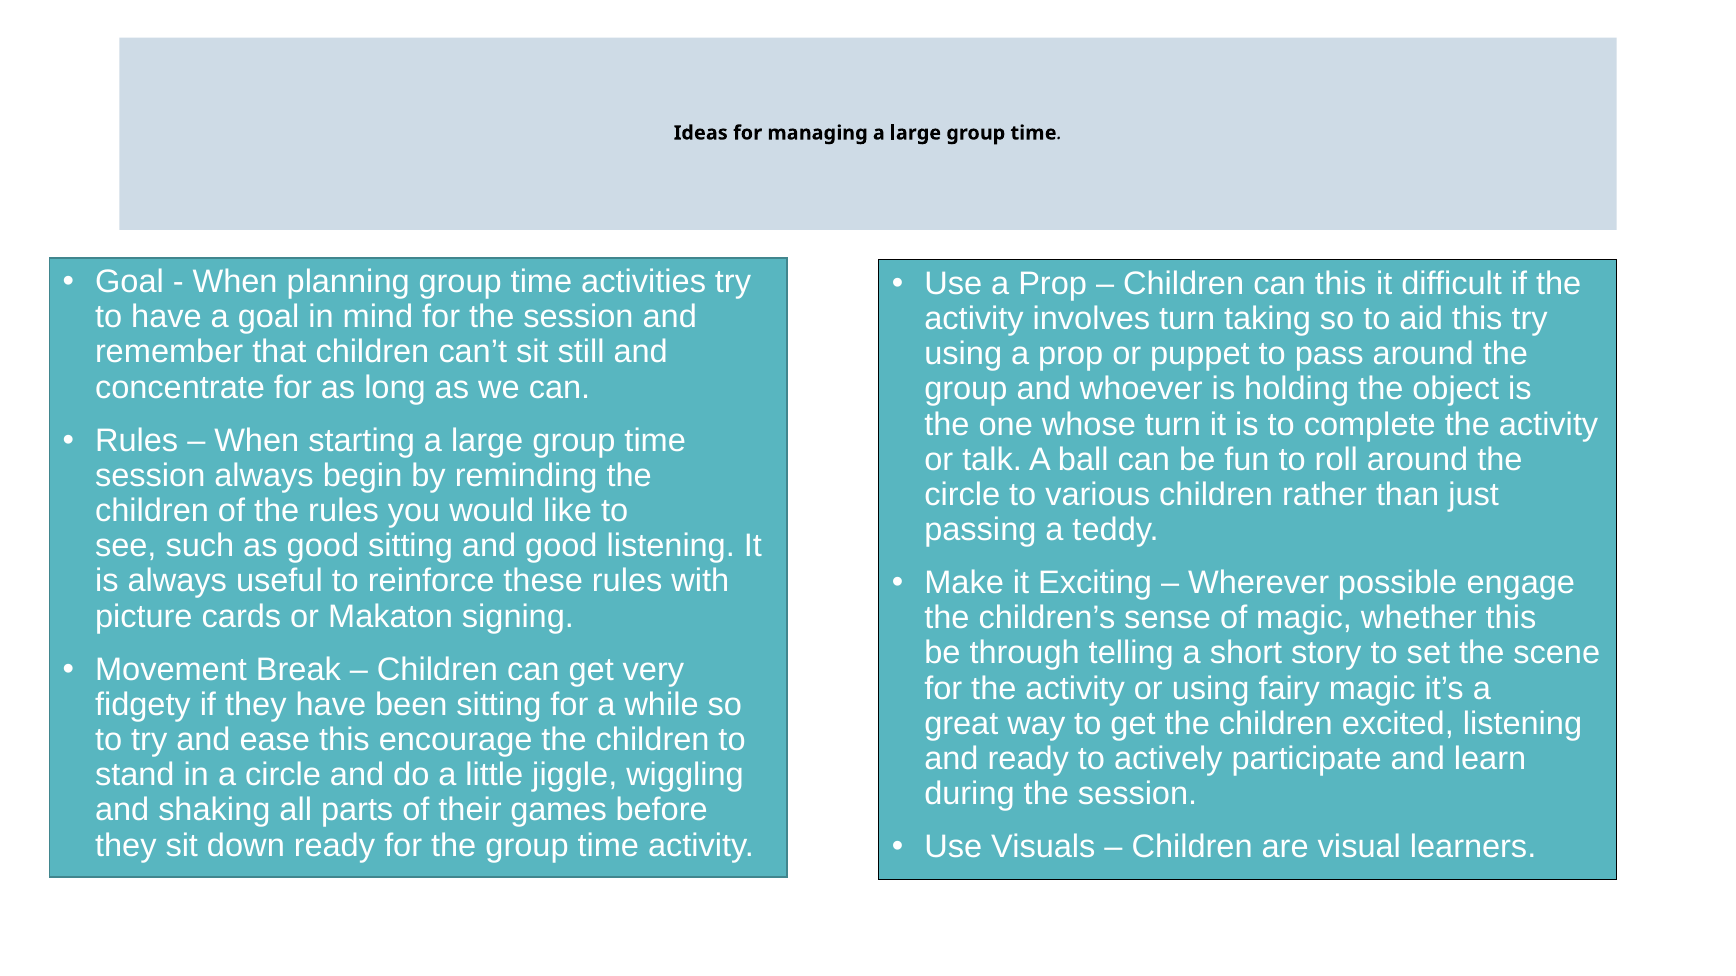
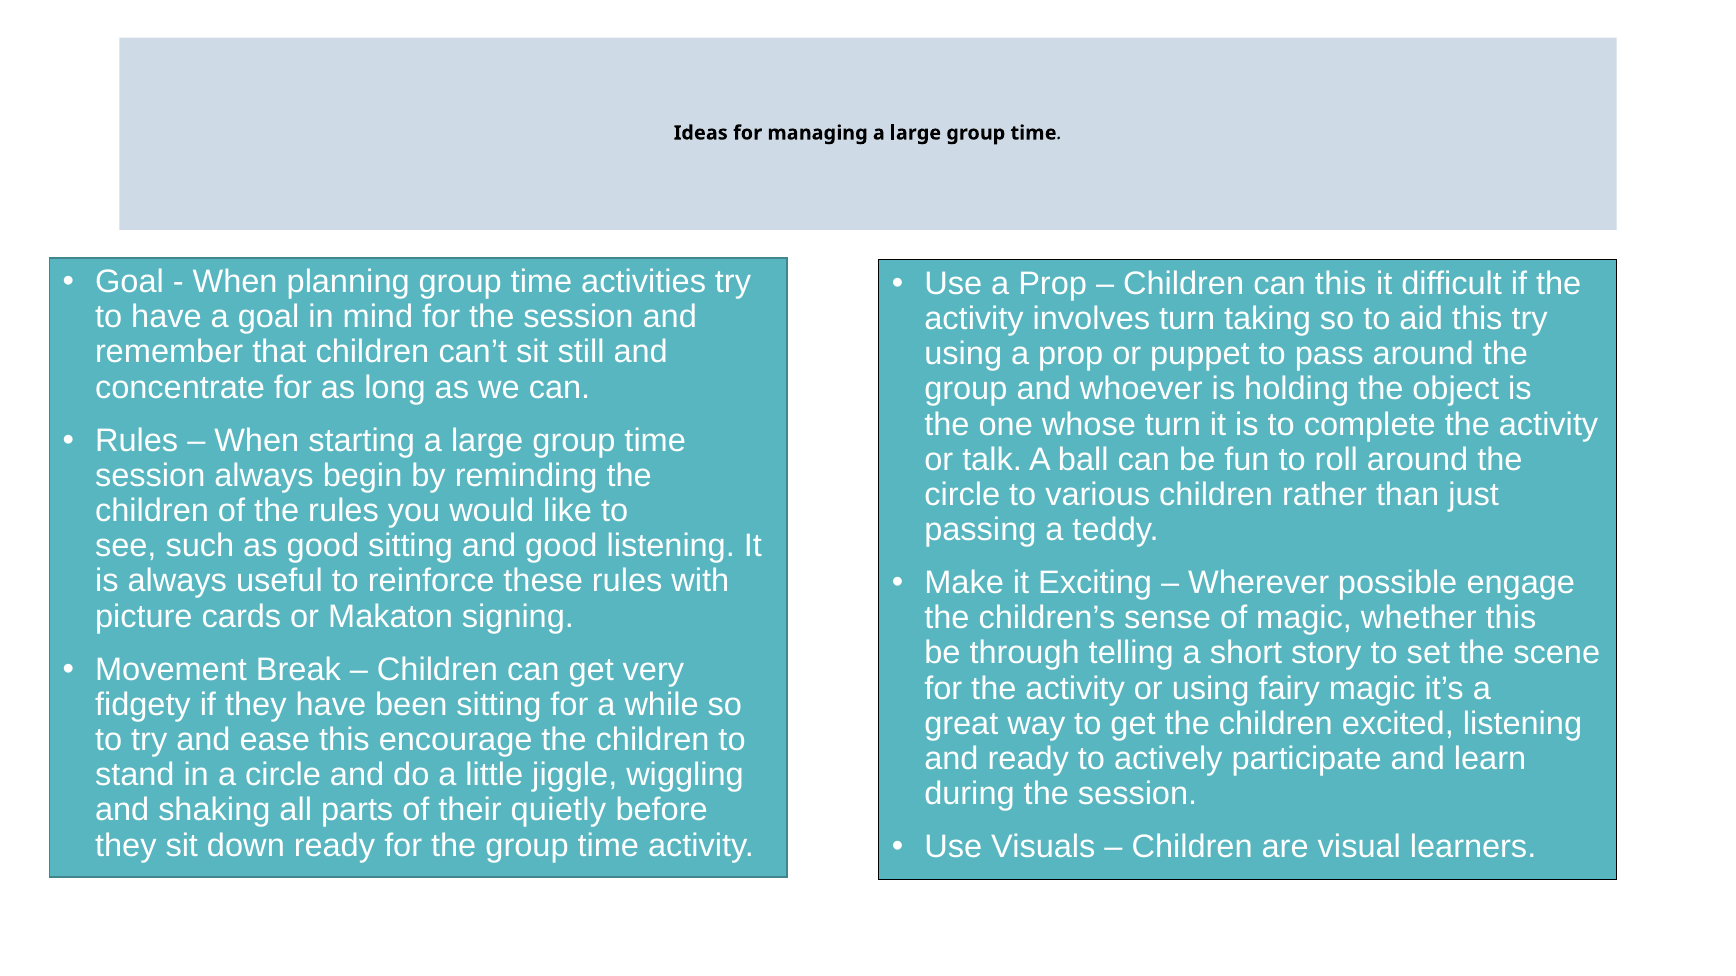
games: games -> quietly
